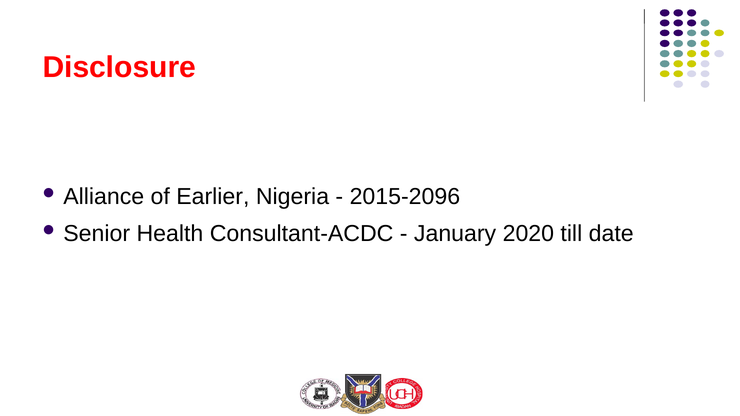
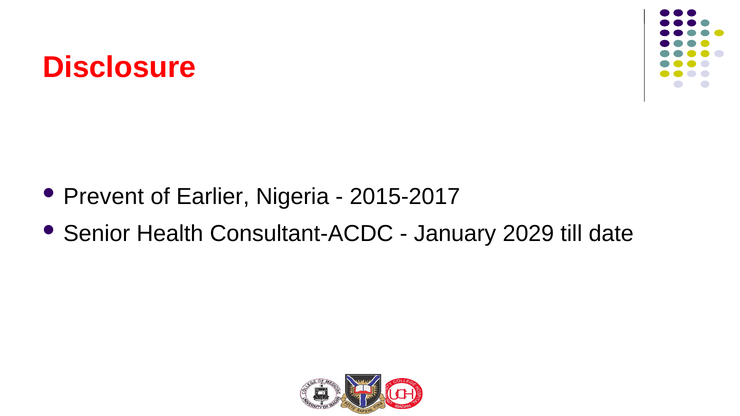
Alliance: Alliance -> Prevent
2015-2096: 2015-2096 -> 2015-2017
2020: 2020 -> 2029
